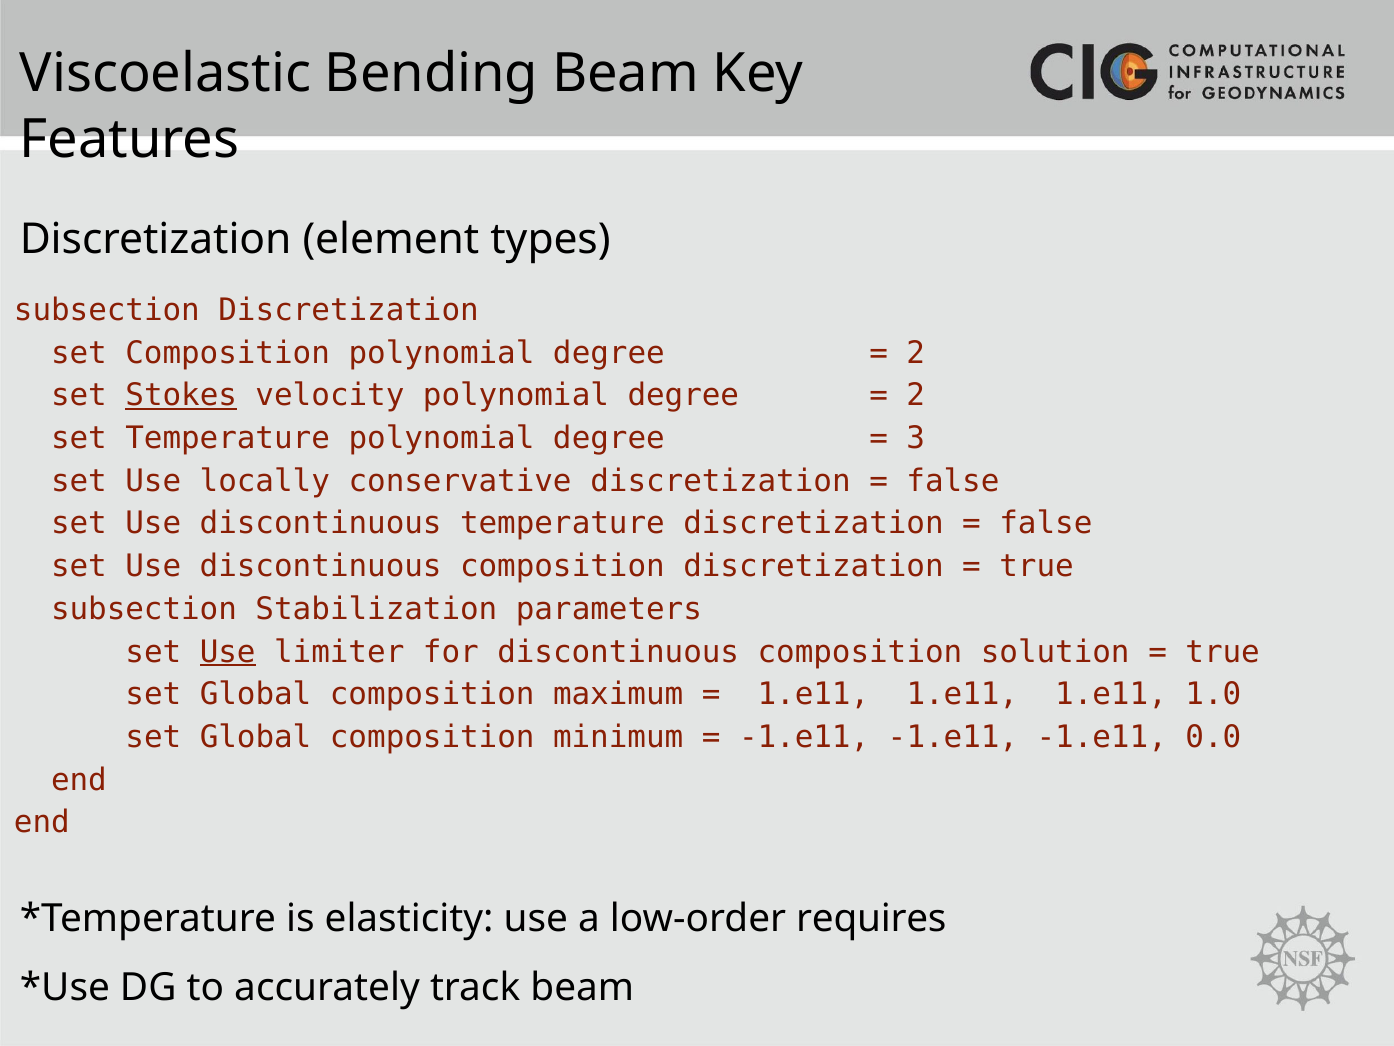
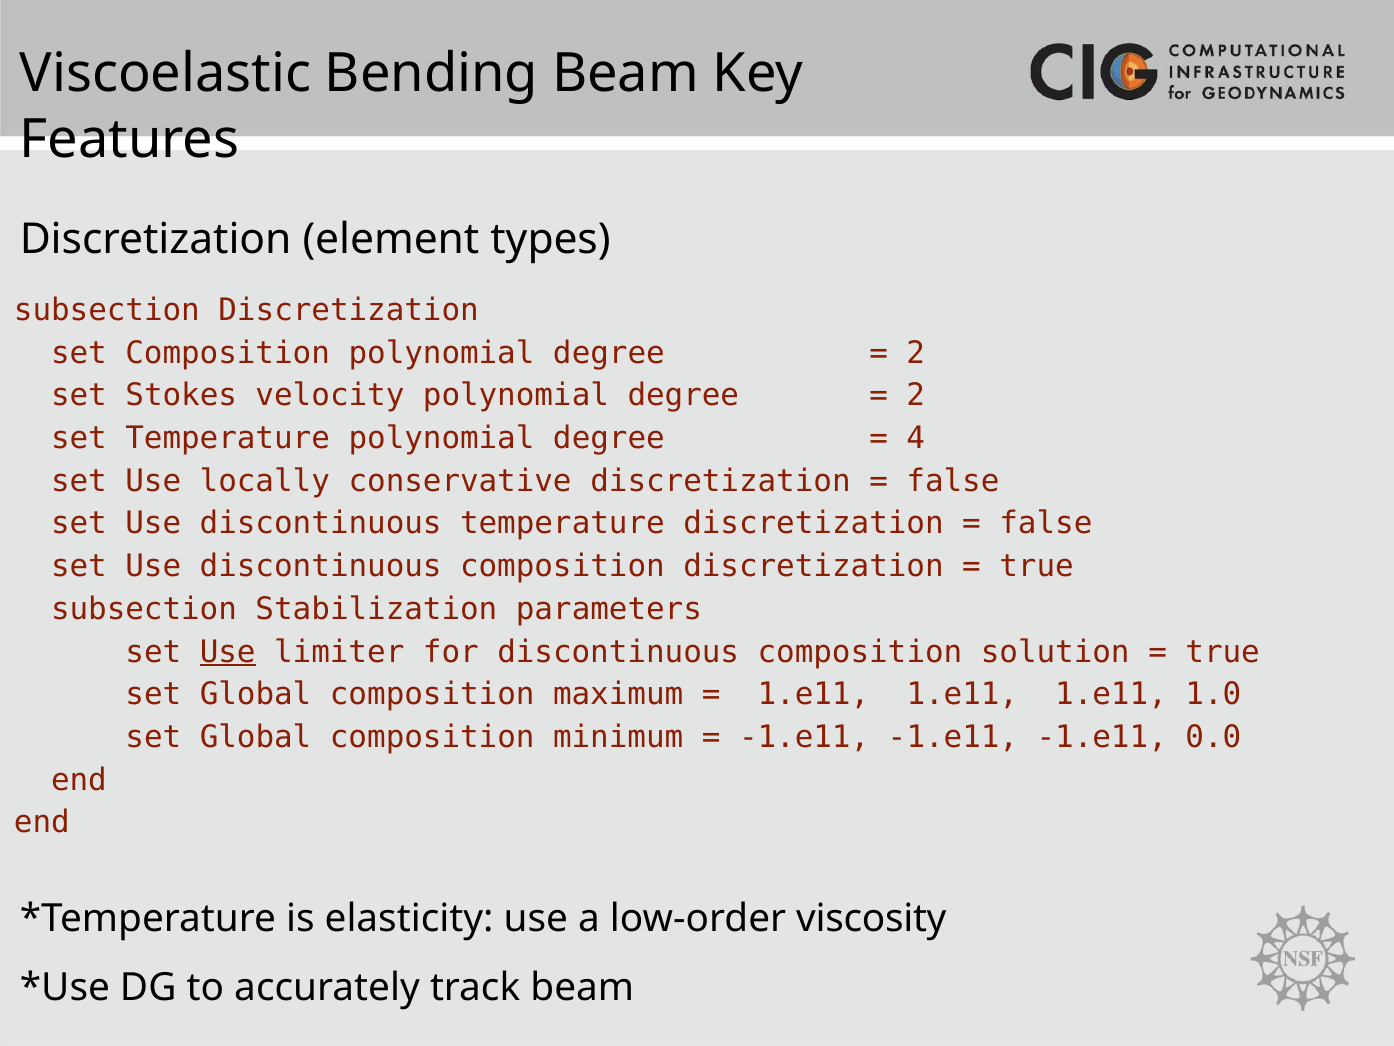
Stokes underline: present -> none
3: 3 -> 4
requires: requires -> viscosity
